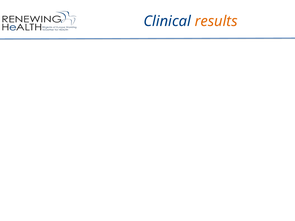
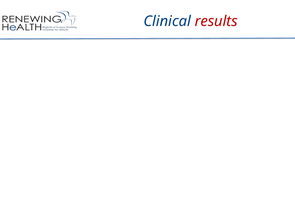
results at (216, 21) colour: orange -> red
